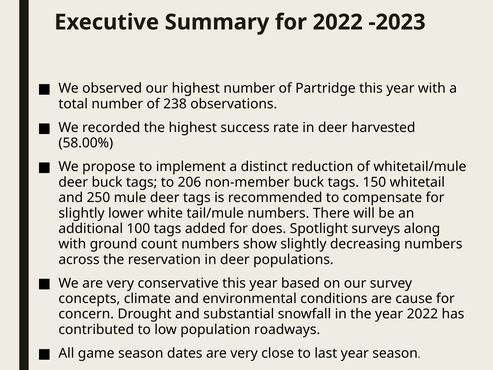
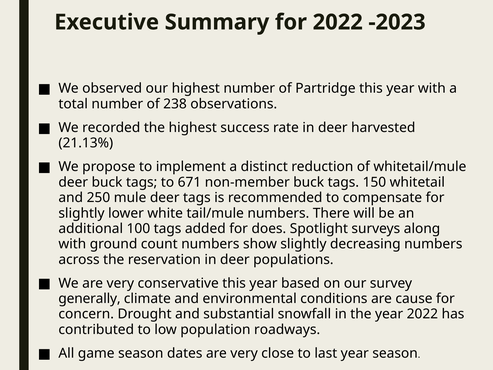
58.00%: 58.00% -> 21.13%
206: 206 -> 671
concepts: concepts -> generally
